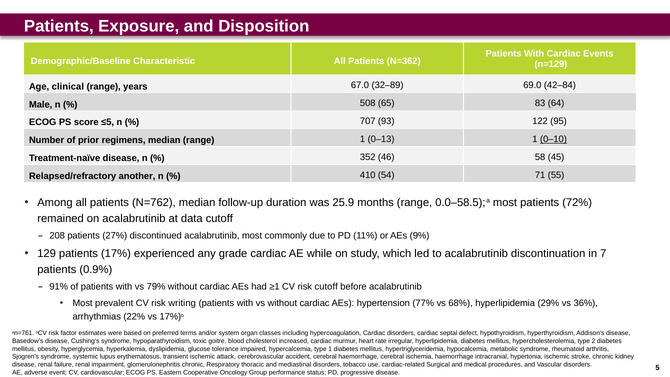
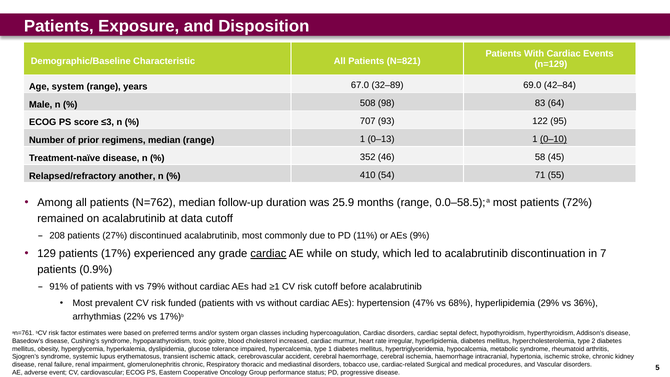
N=362: N=362 -> N=821
Age clinical: clinical -> system
65: 65 -> 98
≤5: ≤5 -> ≤3
cardiac at (268, 254) underline: none -> present
writing: writing -> funded
77%: 77% -> 47%
